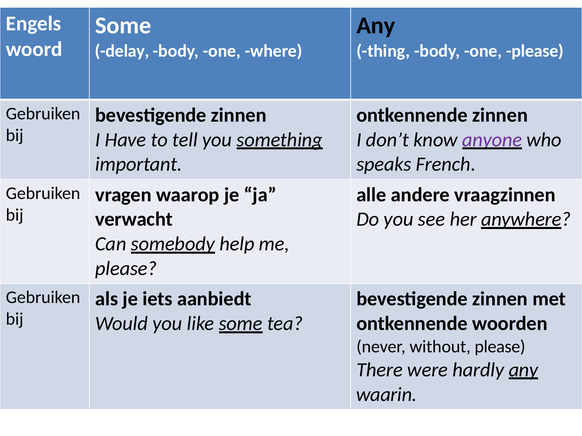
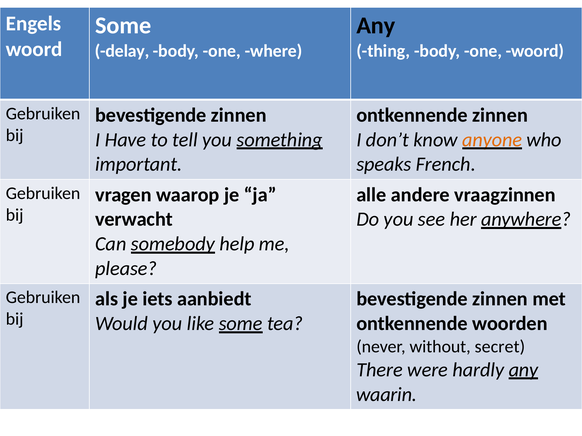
one please: please -> woord
anyone colour: purple -> orange
without please: please -> secret
